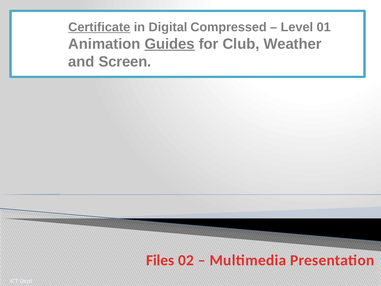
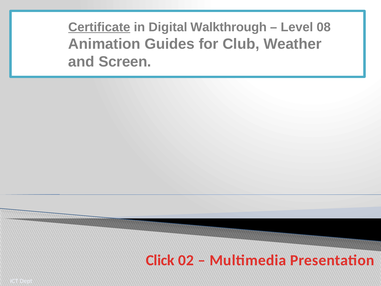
Compressed: Compressed -> Walkthrough
01: 01 -> 08
Guides underline: present -> none
Files: Files -> Click
